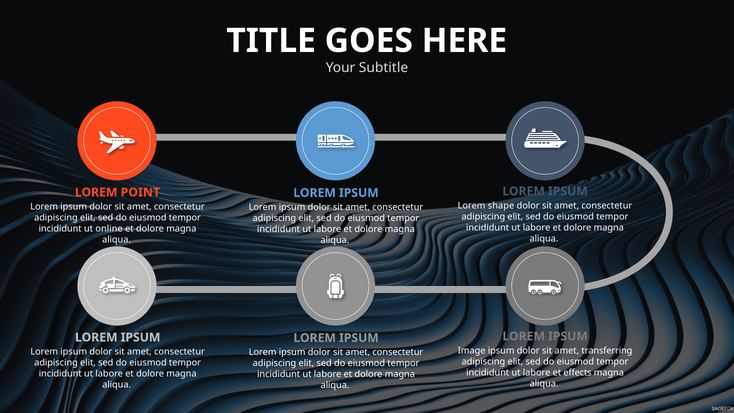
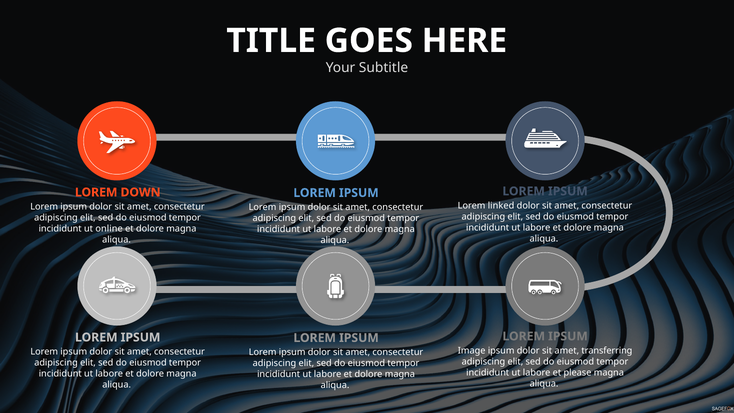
POINT: POINT -> DOWN
shape: shape -> linked
effects: effects -> please
